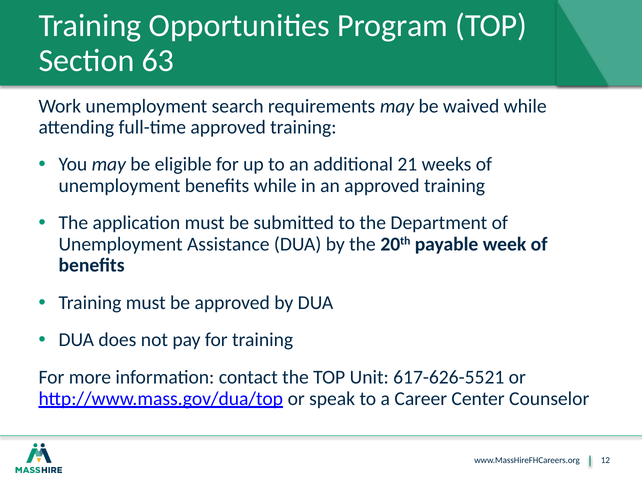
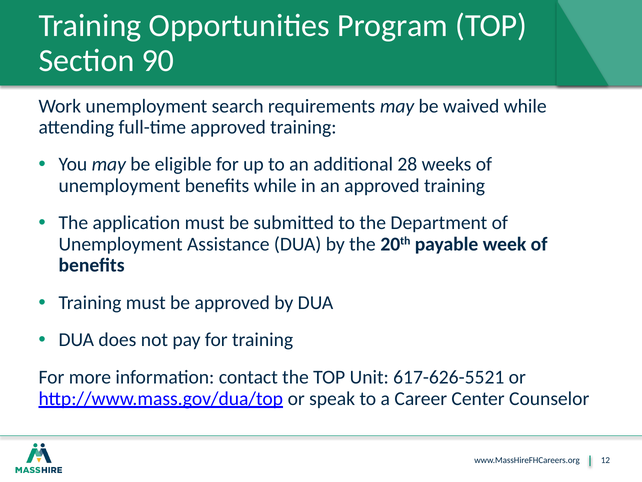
63: 63 -> 90
21: 21 -> 28
